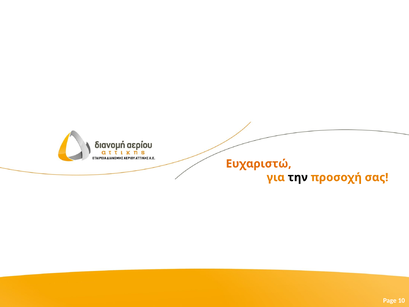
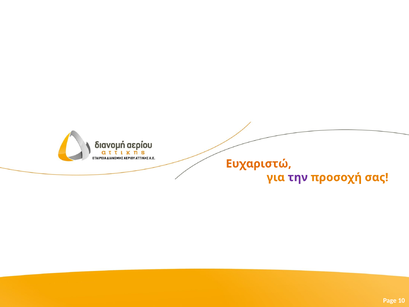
την colour: black -> purple
